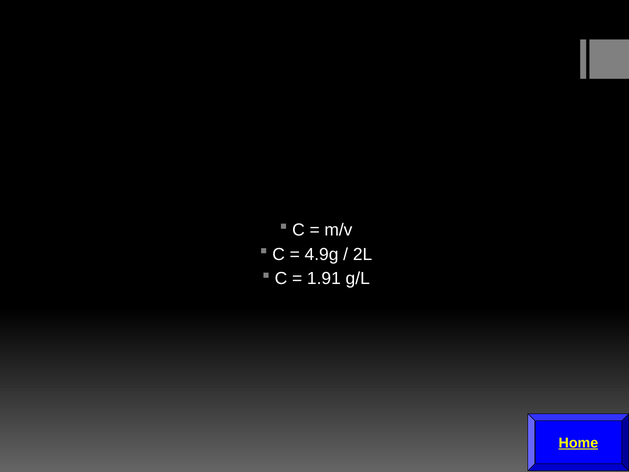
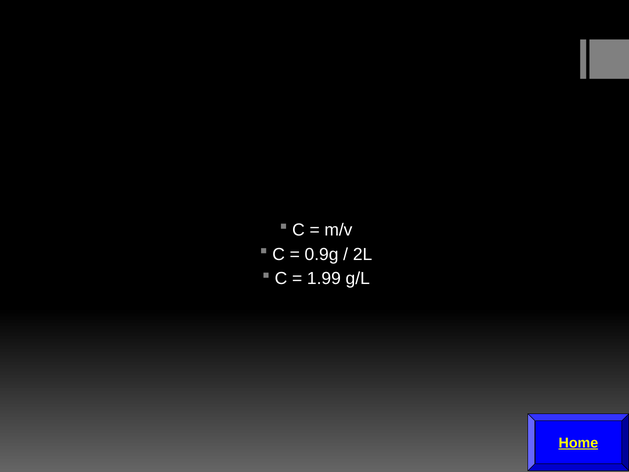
4.9g: 4.9g -> 0.9g
1.91: 1.91 -> 1.99
